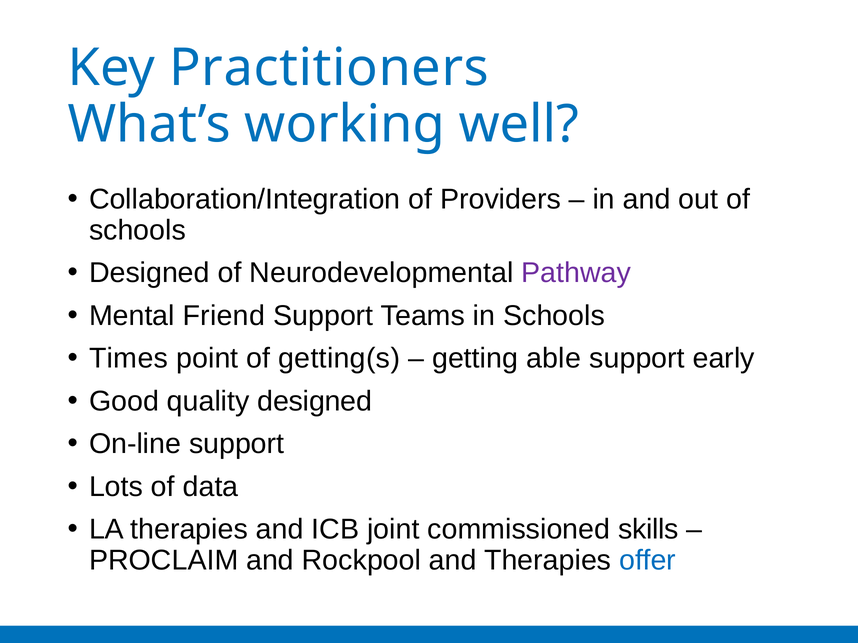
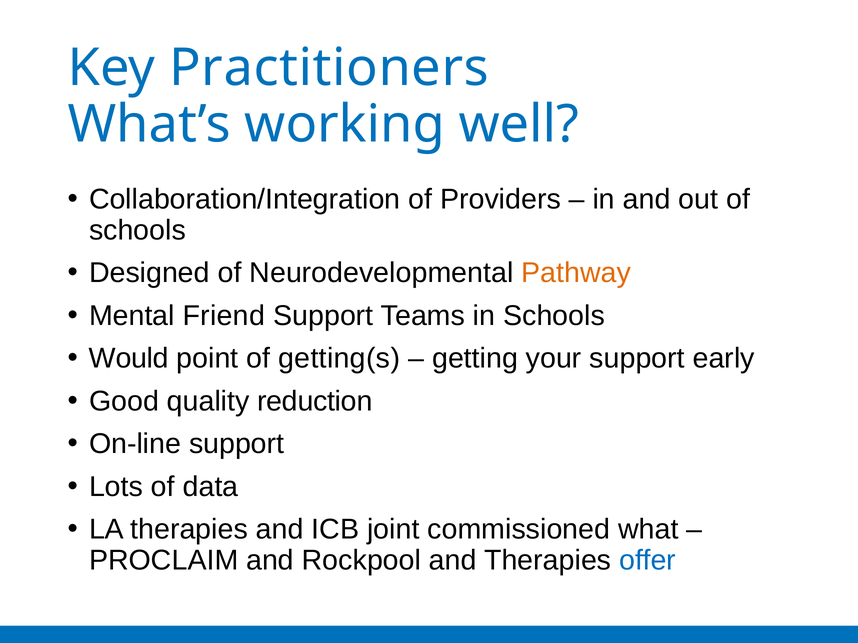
Pathway colour: purple -> orange
Times: Times -> Would
able: able -> your
quality designed: designed -> reduction
skills: skills -> what
